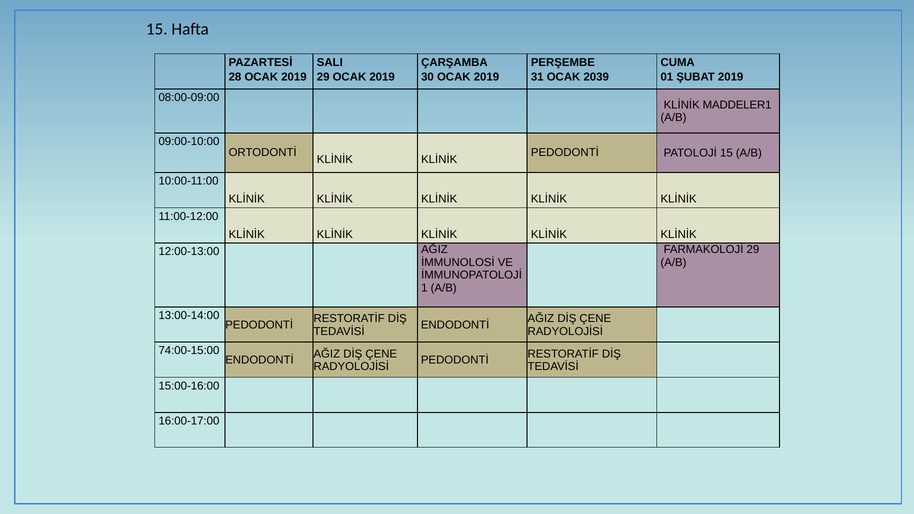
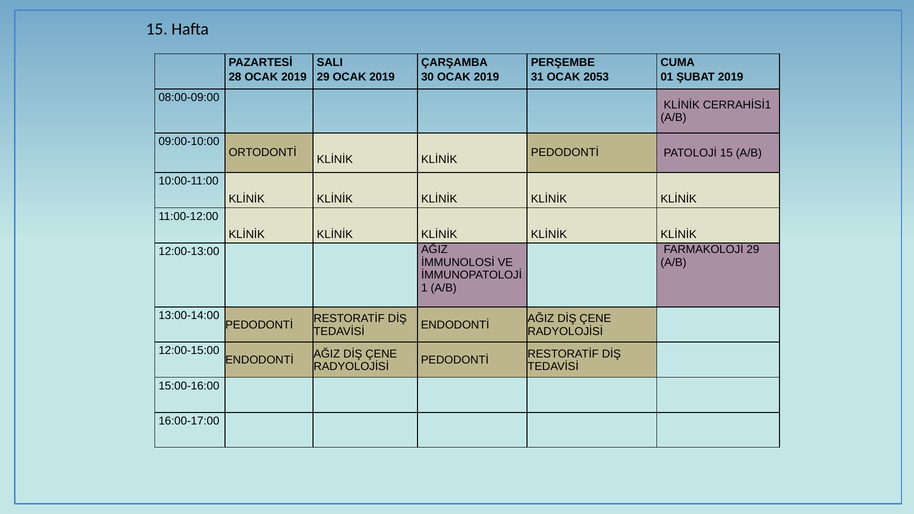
2039: 2039 -> 2053
MADDELER1: MADDELER1 -> CERRAHİSİ1
74:00-15:00: 74:00-15:00 -> 12:00-15:00
